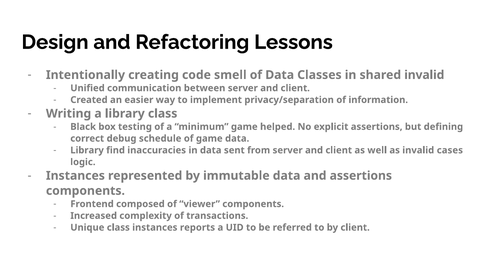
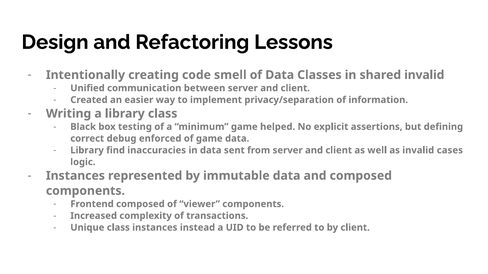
schedule: schedule -> enforced
and assertions: assertions -> composed
reports: reports -> instead
